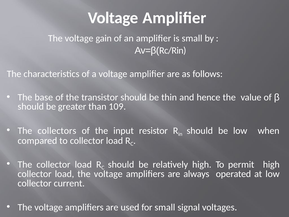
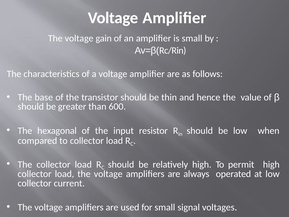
109: 109 -> 600
collectors: collectors -> hexagonal
